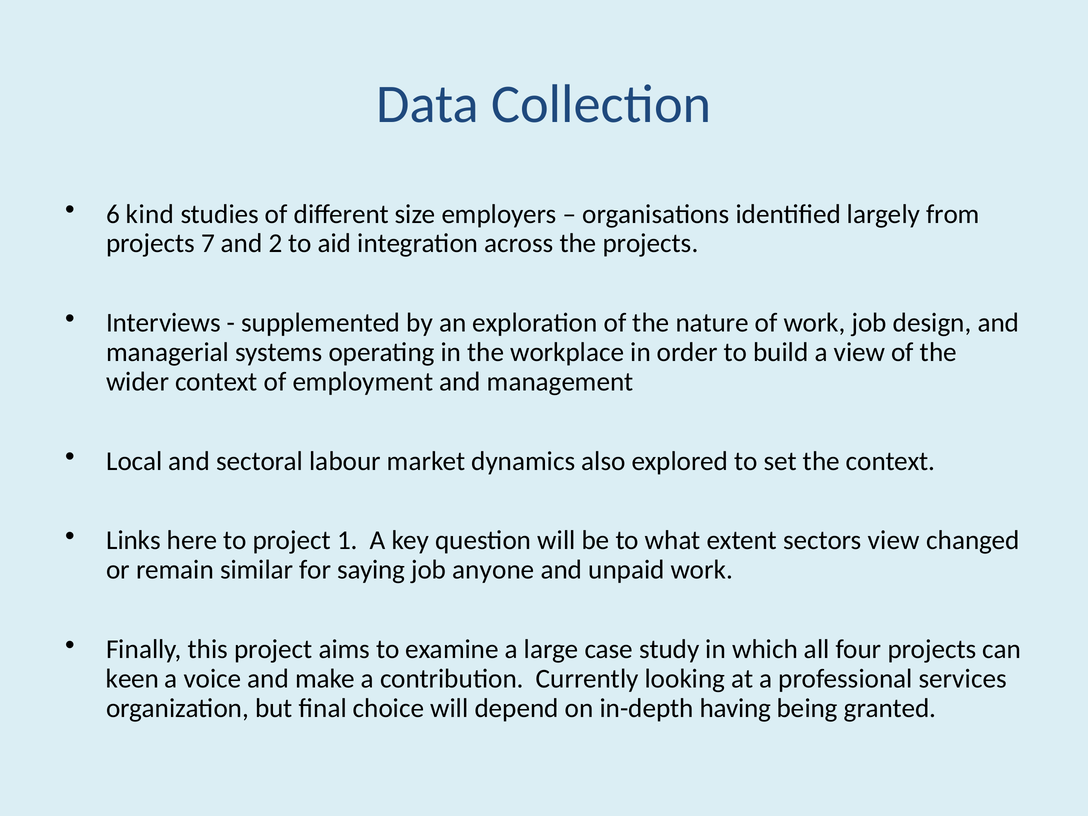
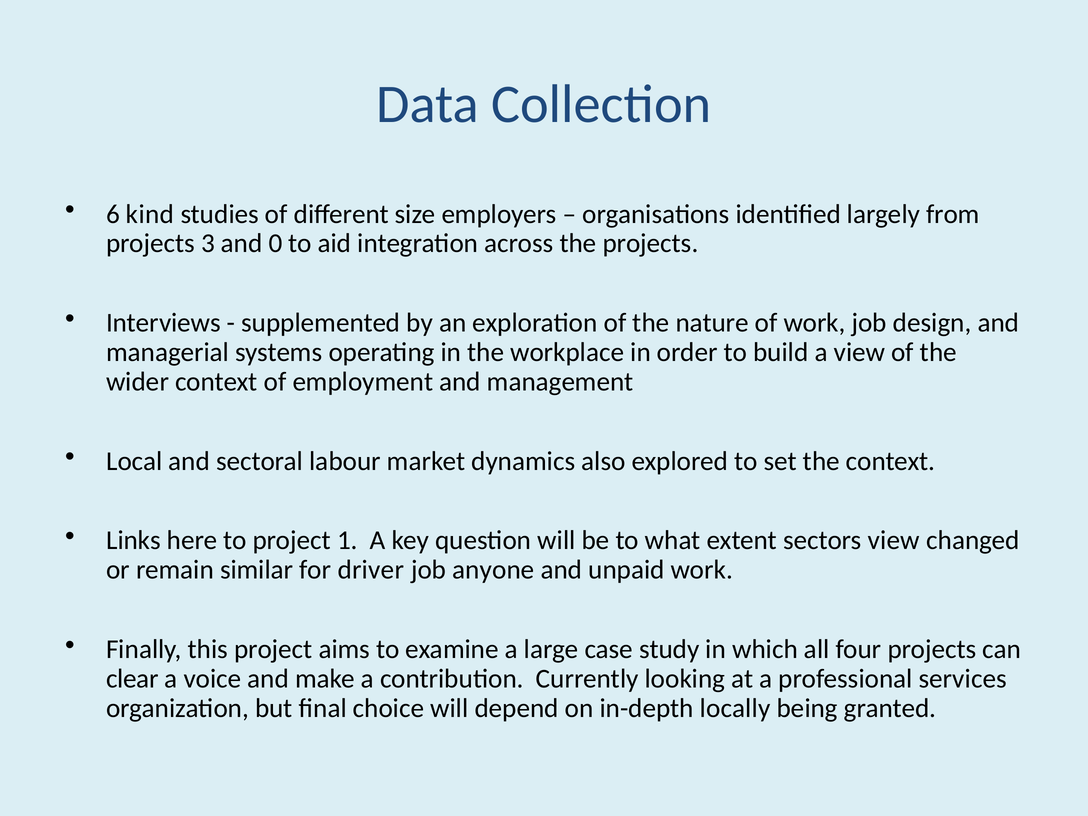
7: 7 -> 3
2: 2 -> 0
saying: saying -> driver
keen: keen -> clear
having: having -> locally
